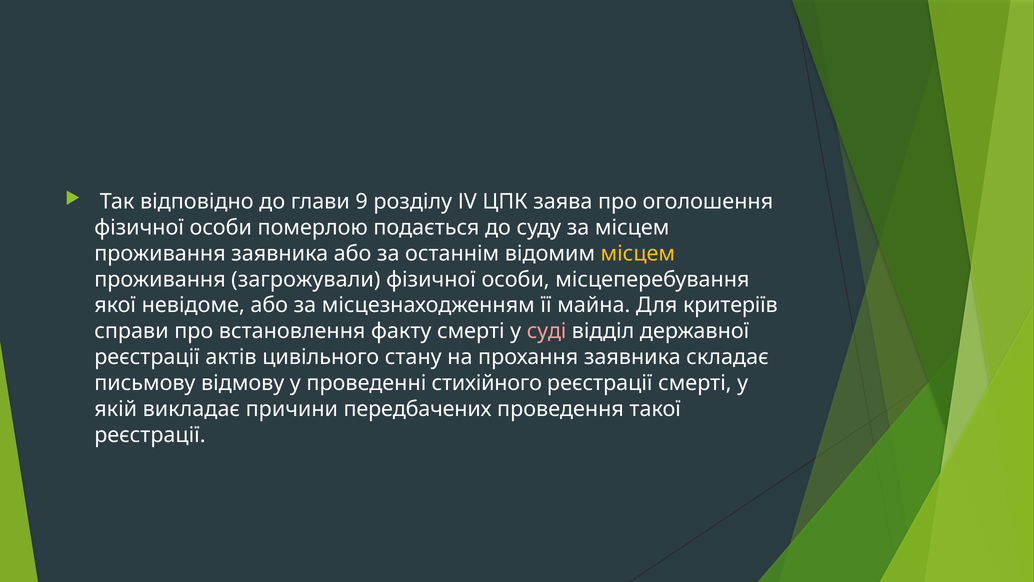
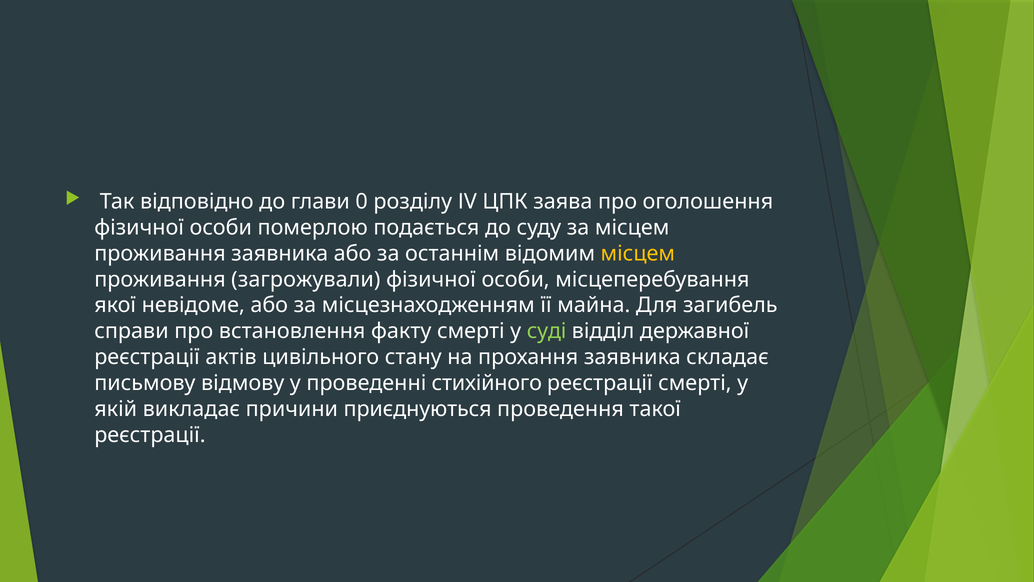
9: 9 -> 0
критеріїв: критеріїв -> загибель
суді colour: pink -> light green
передбачених: передбачених -> приєднуються
